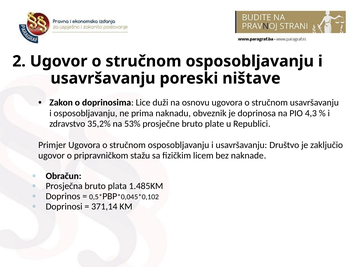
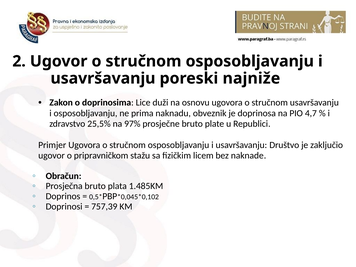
ništave: ništave -> najniže
4,3: 4,3 -> 4,7
35,2%: 35,2% -> 25,5%
53%: 53% -> 97%
371,14: 371,14 -> 757,39
